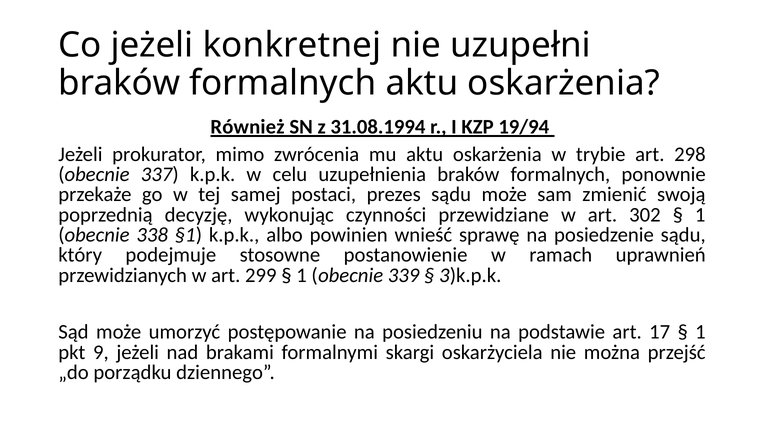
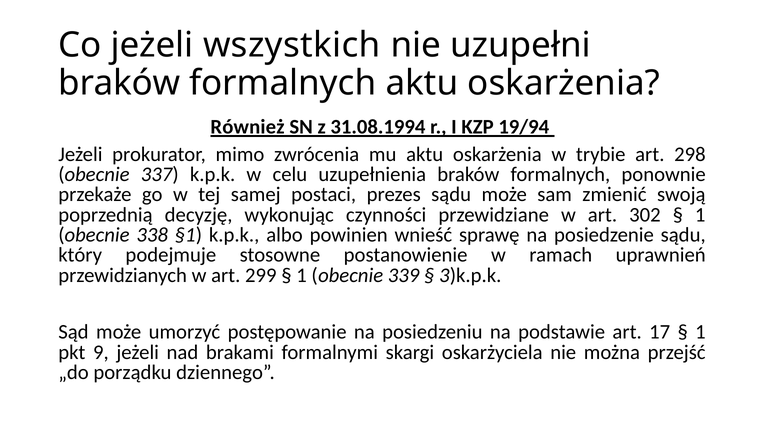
konkretnej: konkretnej -> wszystkich
